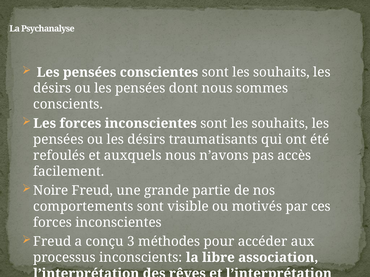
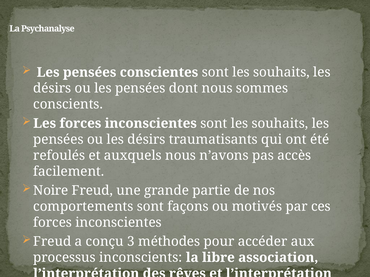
visible: visible -> façons
